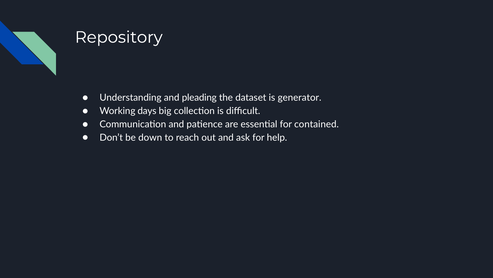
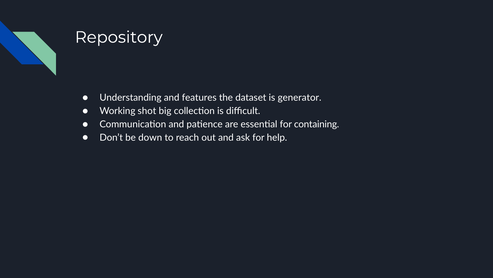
pleading: pleading -> features
days: days -> shot
contained: contained -> containing
